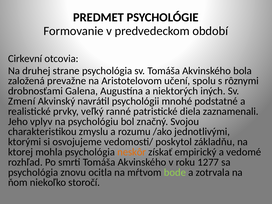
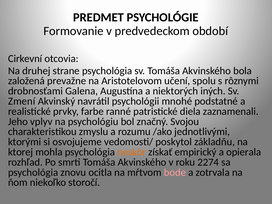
veľký: veľký -> farbe
vedomé: vedomé -> opierala
1277: 1277 -> 2274
bode colour: light green -> pink
